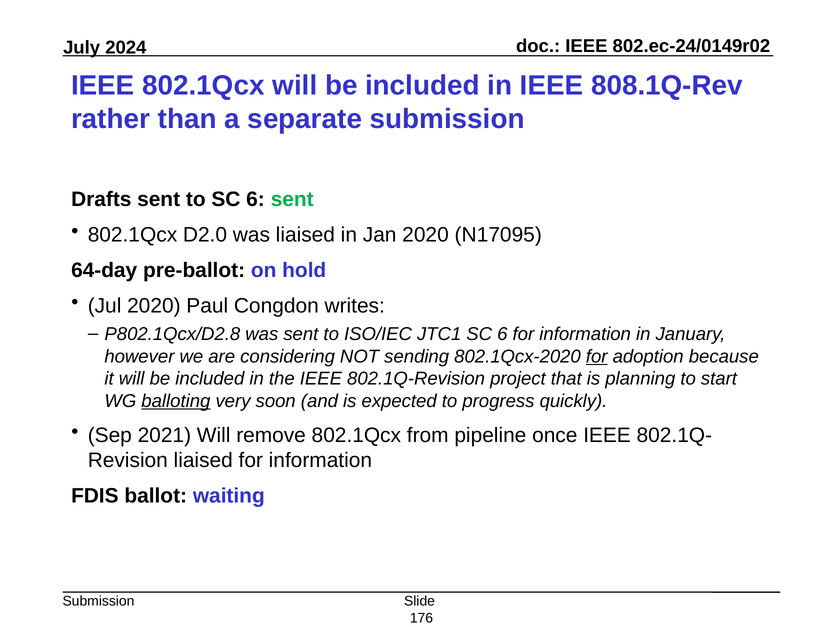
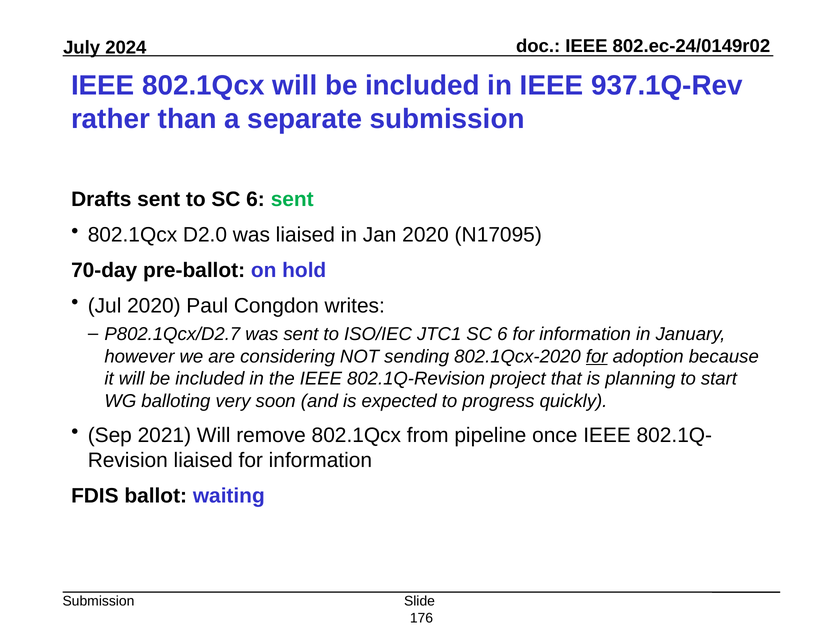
808.1Q-Rev: 808.1Q-Rev -> 937.1Q-Rev
64-day: 64-day -> 70-day
P802.1Qcx/D2.8: P802.1Qcx/D2.8 -> P802.1Qcx/D2.7
balloting underline: present -> none
